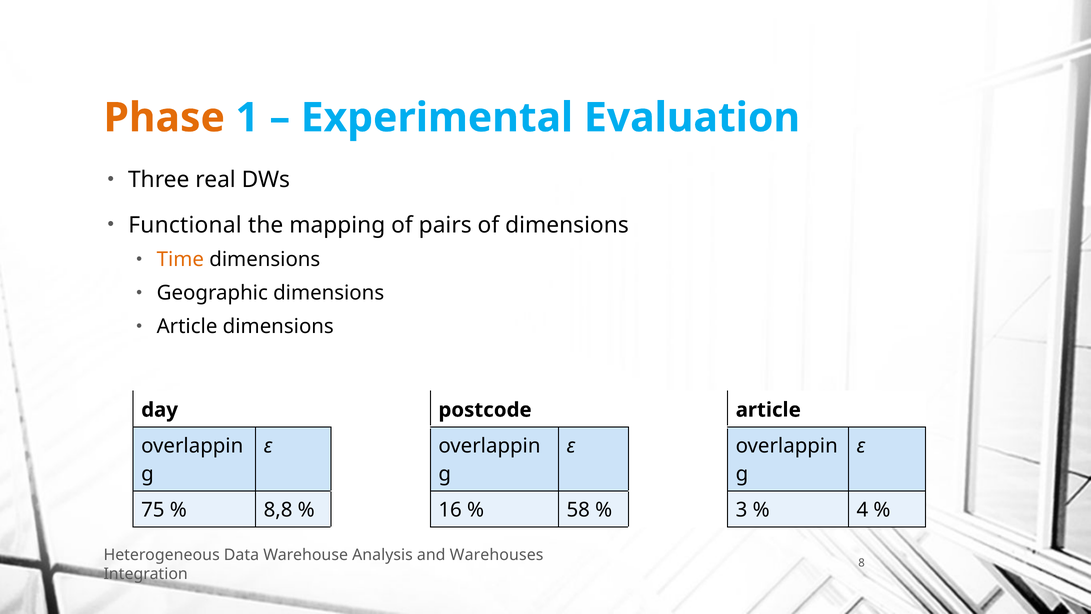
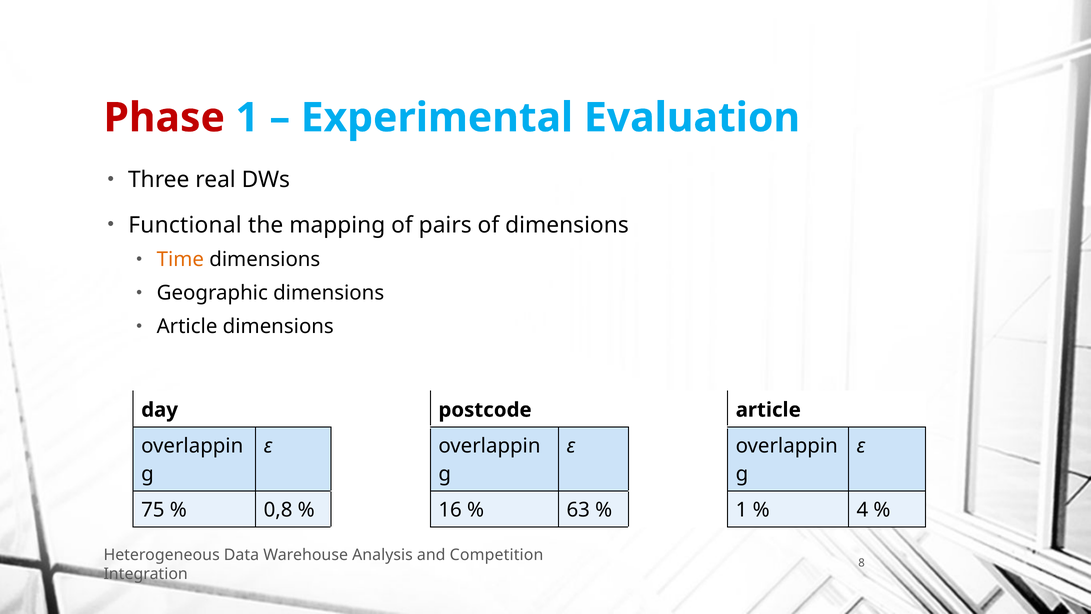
Phase colour: orange -> red
8,8: 8,8 -> 0,8
58: 58 -> 63
3 at (742, 510): 3 -> 1
Warehouses: Warehouses -> Competition
